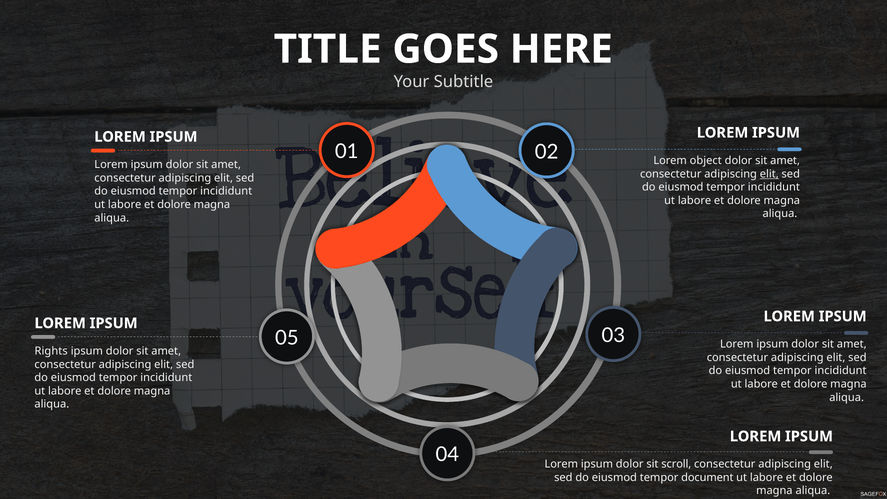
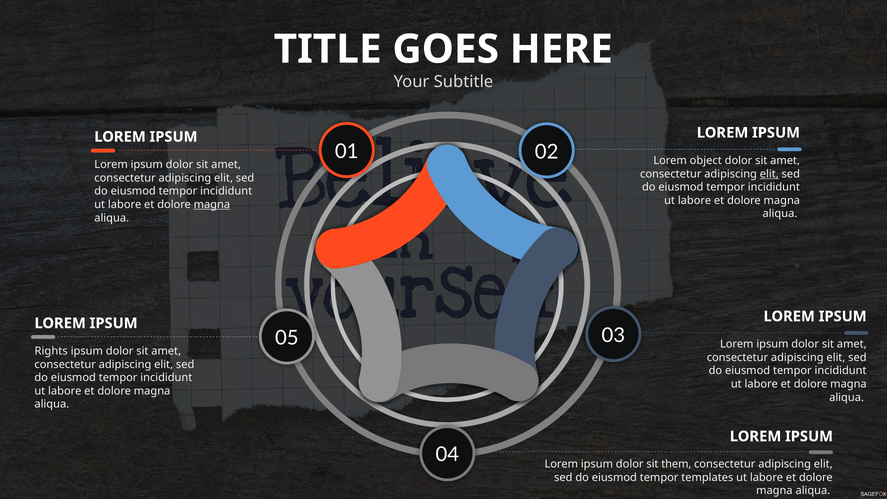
magna at (212, 205) underline: none -> present
scroll: scroll -> them
document: document -> templates
